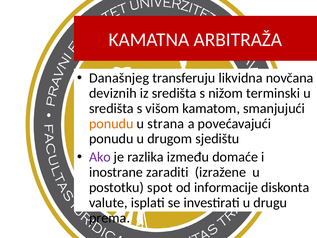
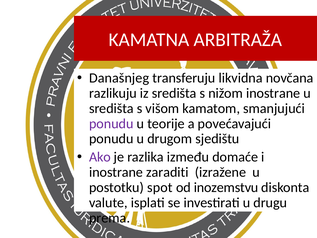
deviznih: deviznih -> razlikuju
nižom terminski: terminski -> inostrane
ponudu at (111, 123) colour: orange -> purple
strana: strana -> teorije
informacije: informacije -> inozemstvu
